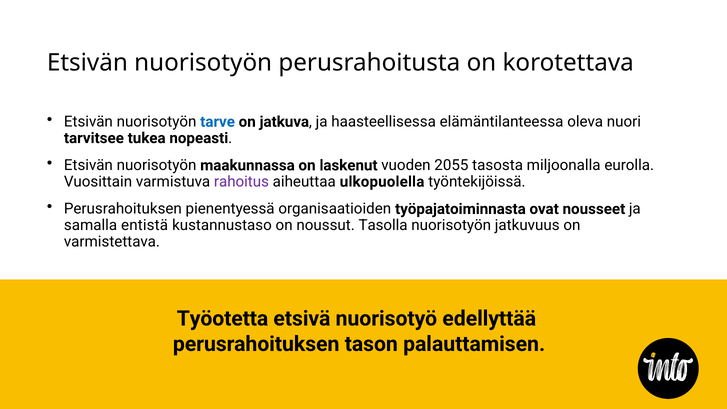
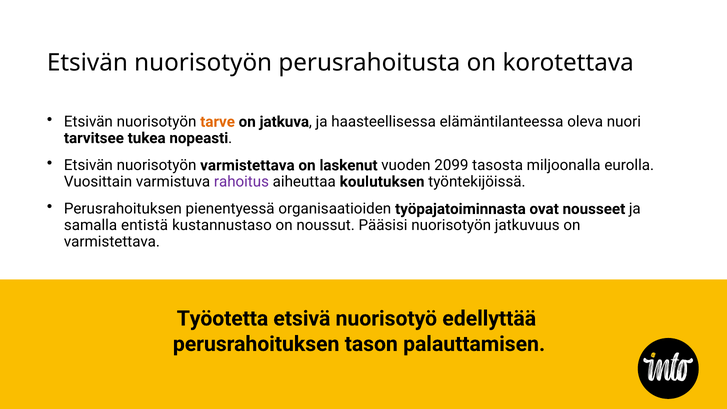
tarve colour: blue -> orange
nuorisotyön maakunnassa: maakunnassa -> varmistettava
2055: 2055 -> 2099
ulkopuolella: ulkopuolella -> koulutuksen
Tasolla: Tasolla -> Pääsisi
